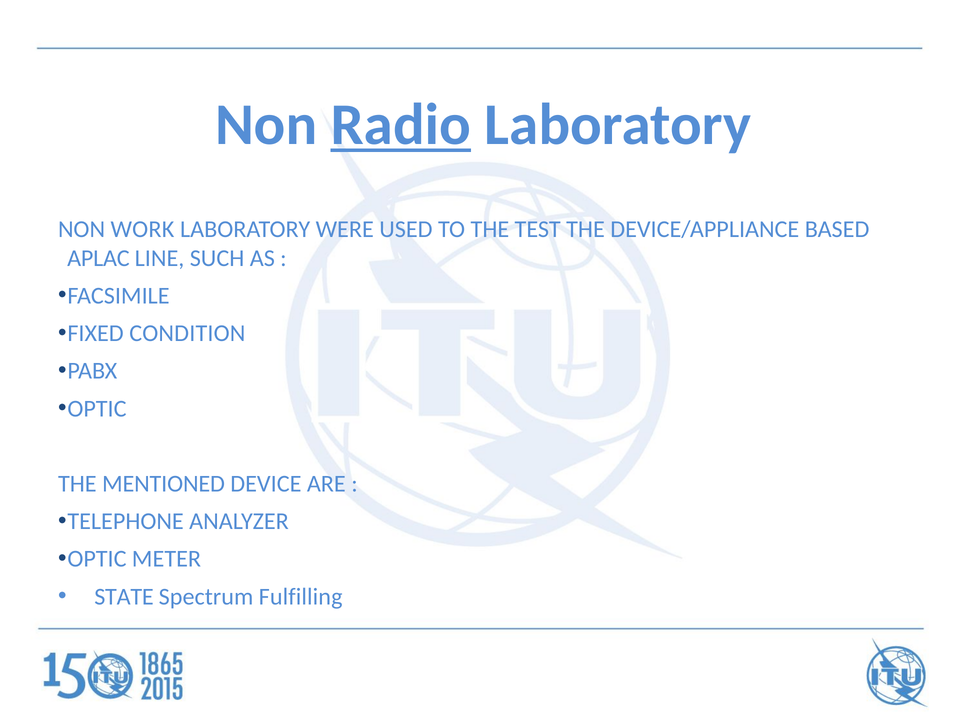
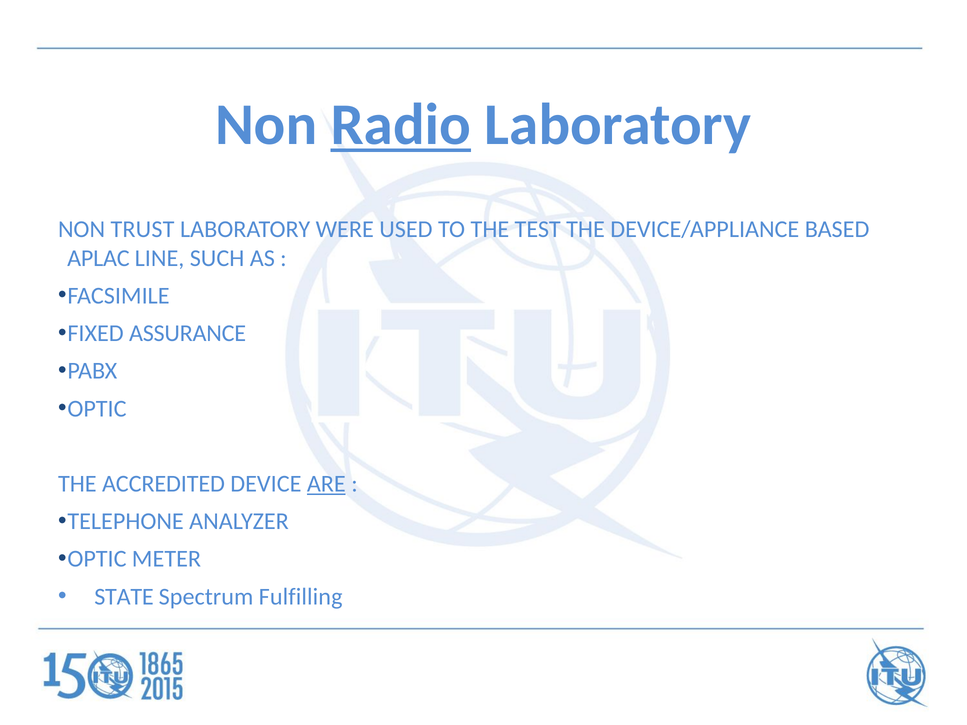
WORK: WORK -> TRUST
CONDITION: CONDITION -> ASSURANCE
MENTIONED: MENTIONED -> ACCREDITED
ARE underline: none -> present
